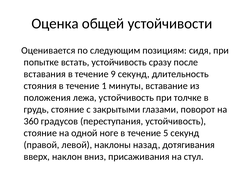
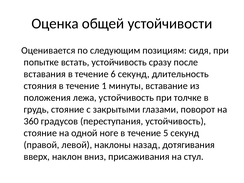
9: 9 -> 6
